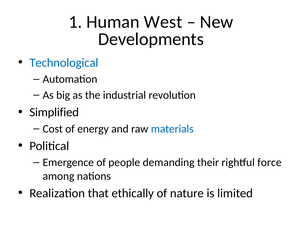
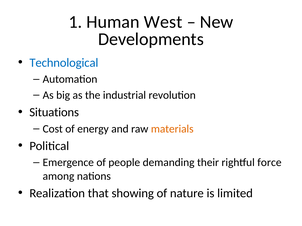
Simplified: Simplified -> Situations
materials colour: blue -> orange
ethically: ethically -> showing
